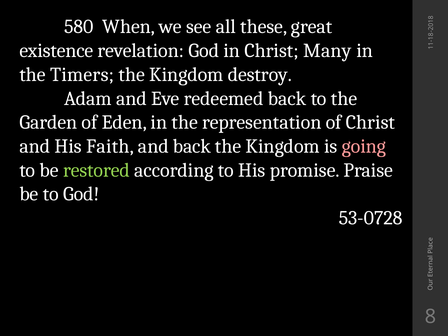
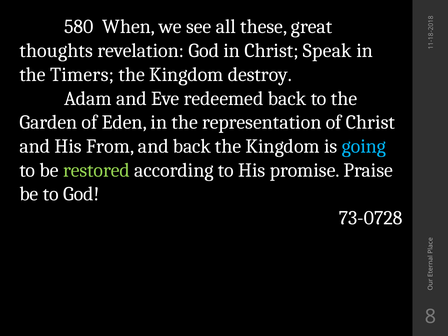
existence: existence -> thoughts
Many: Many -> Speak
Faith: Faith -> From
going colour: pink -> light blue
53-0728: 53-0728 -> 73-0728
